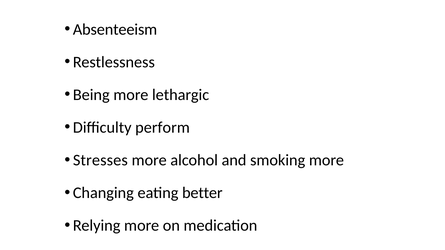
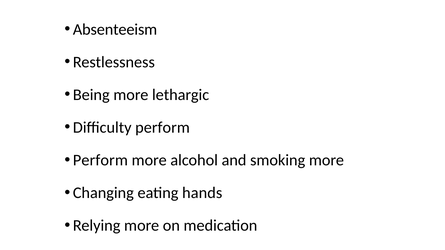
Stresses at (100, 160): Stresses -> Perform
better: better -> hands
